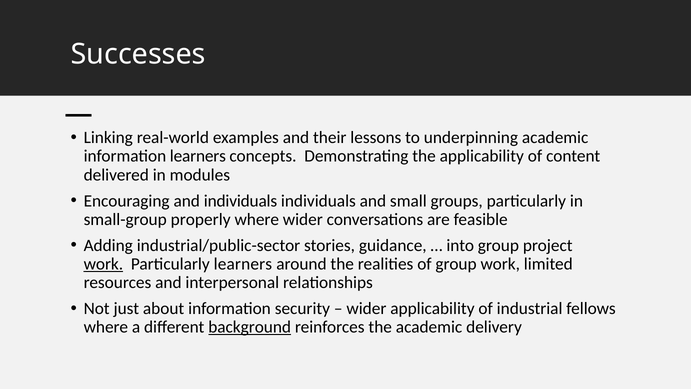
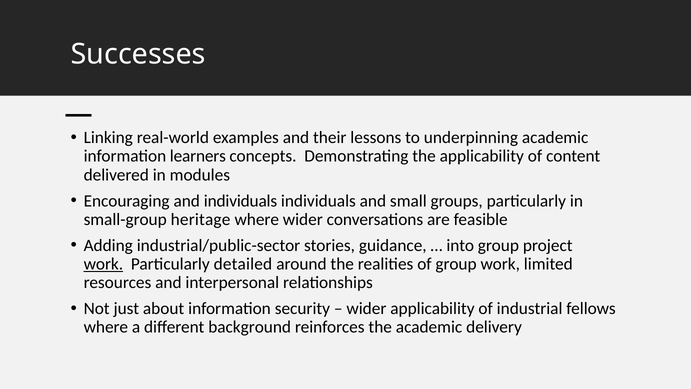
properly: properly -> heritage
Particularly learners: learners -> detailed
background underline: present -> none
